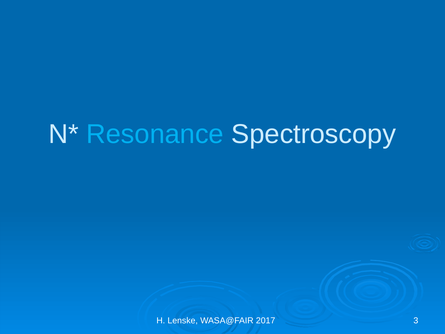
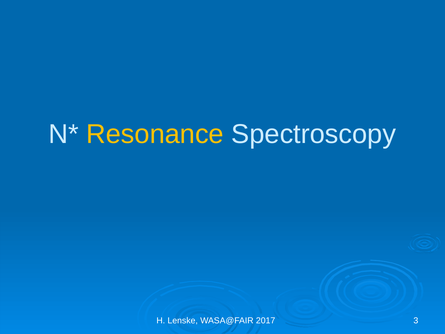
Resonance colour: light blue -> yellow
